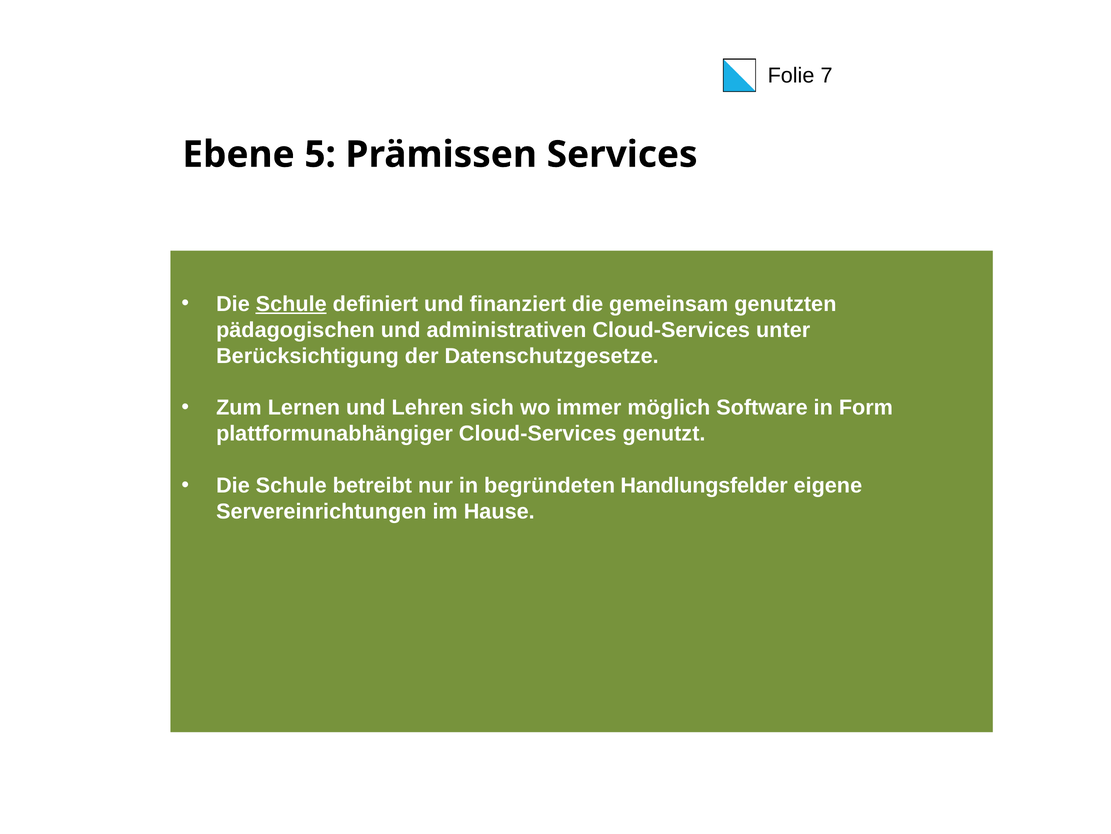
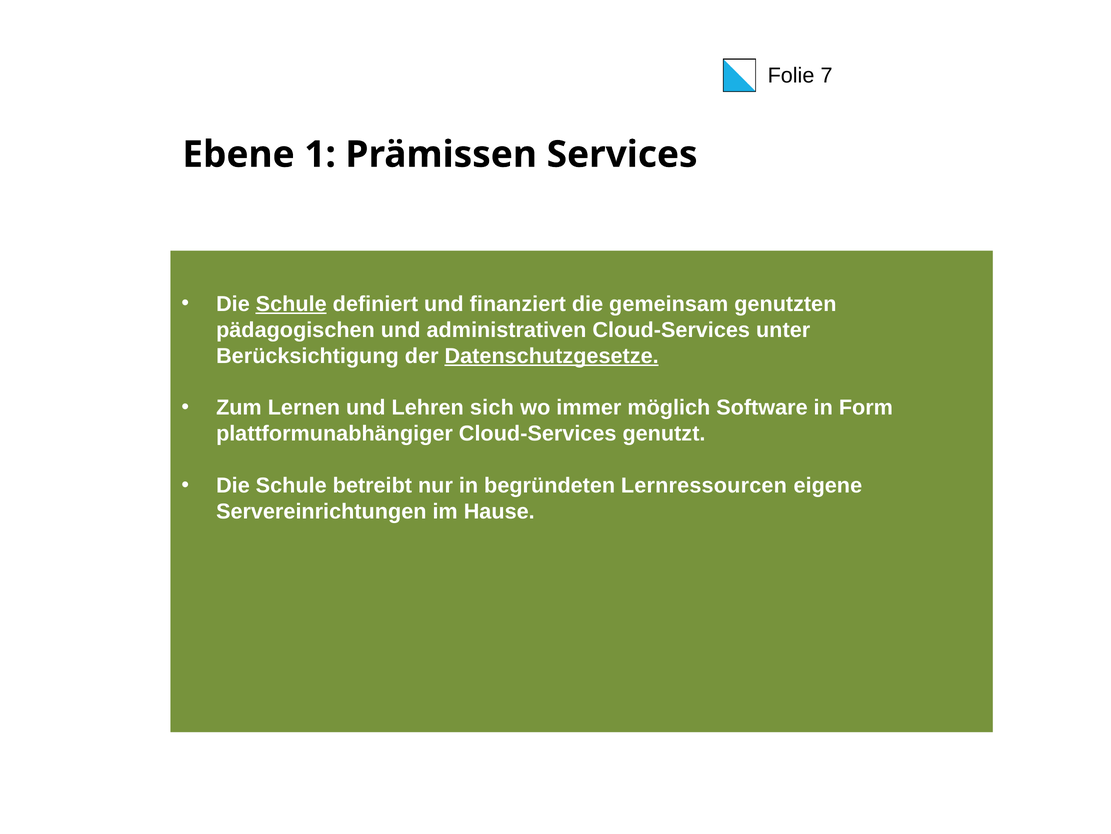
5: 5 -> 1
Datenschutzgesetze underline: none -> present
Handlungsfelder: Handlungsfelder -> Lernressourcen
